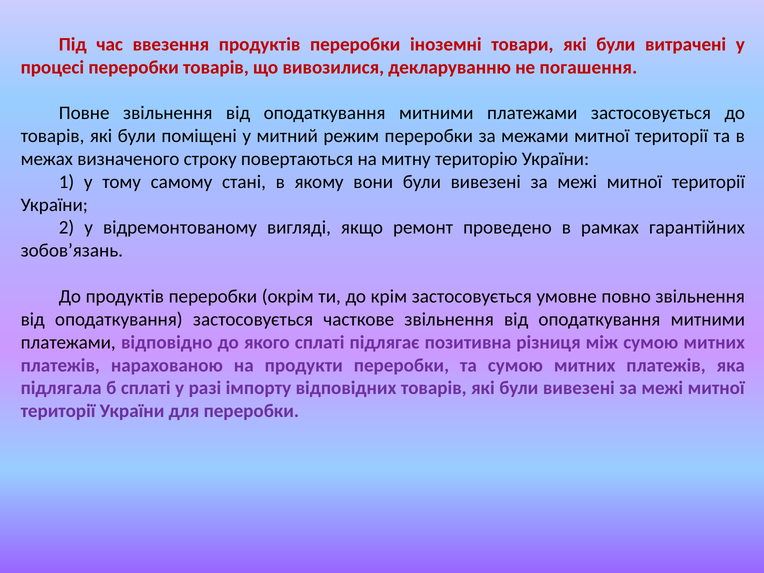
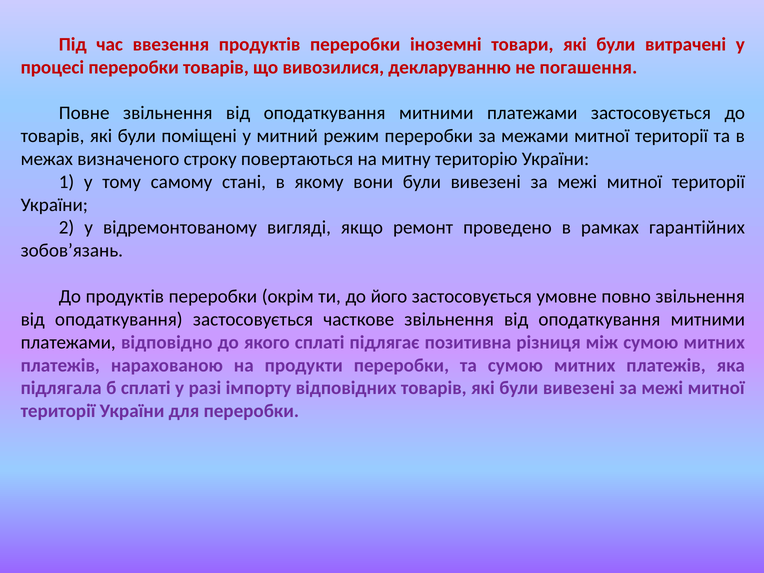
крім: крім -> його
